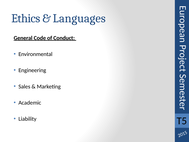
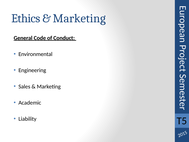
Languages at (79, 18): Languages -> Marketing
